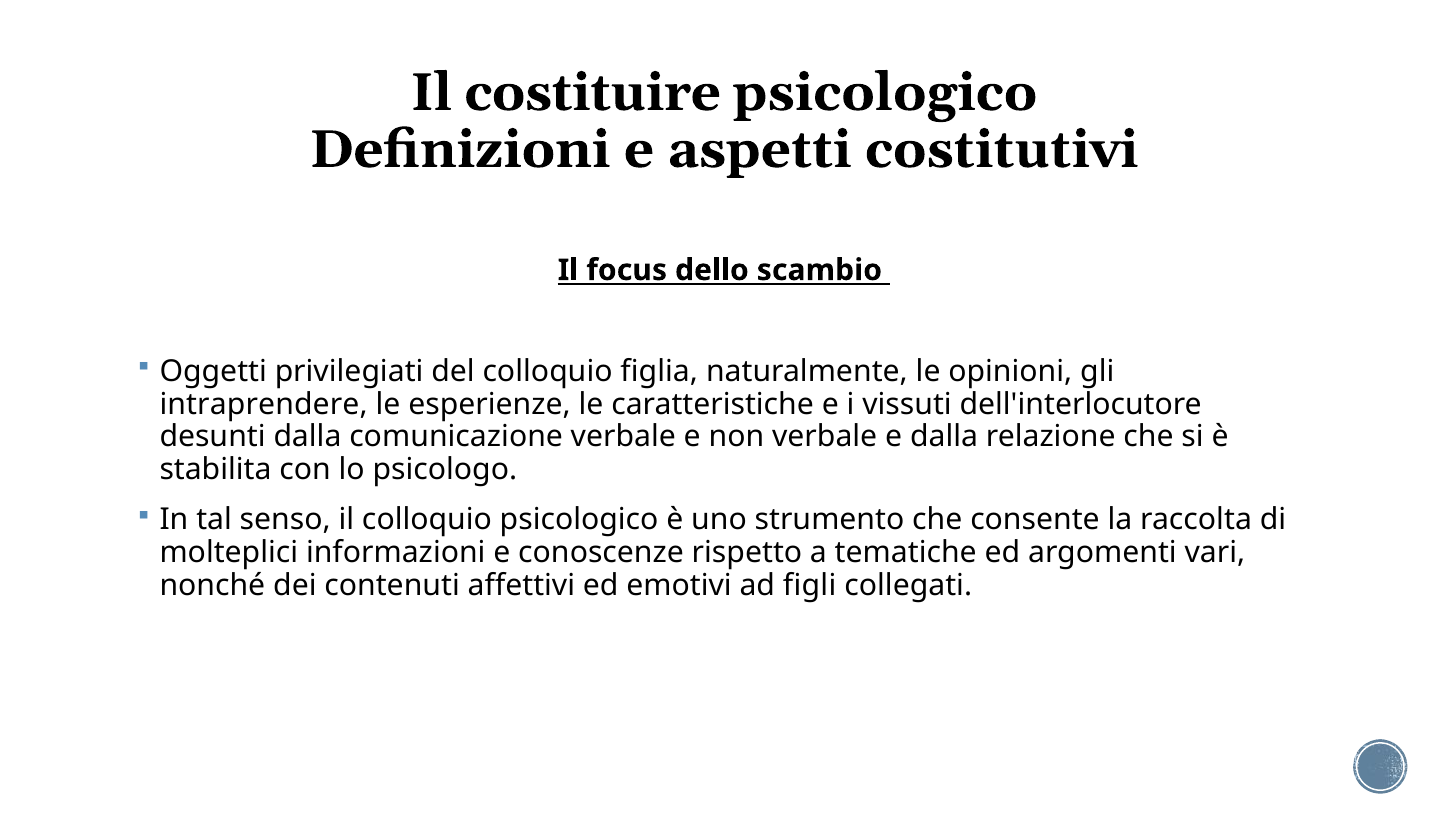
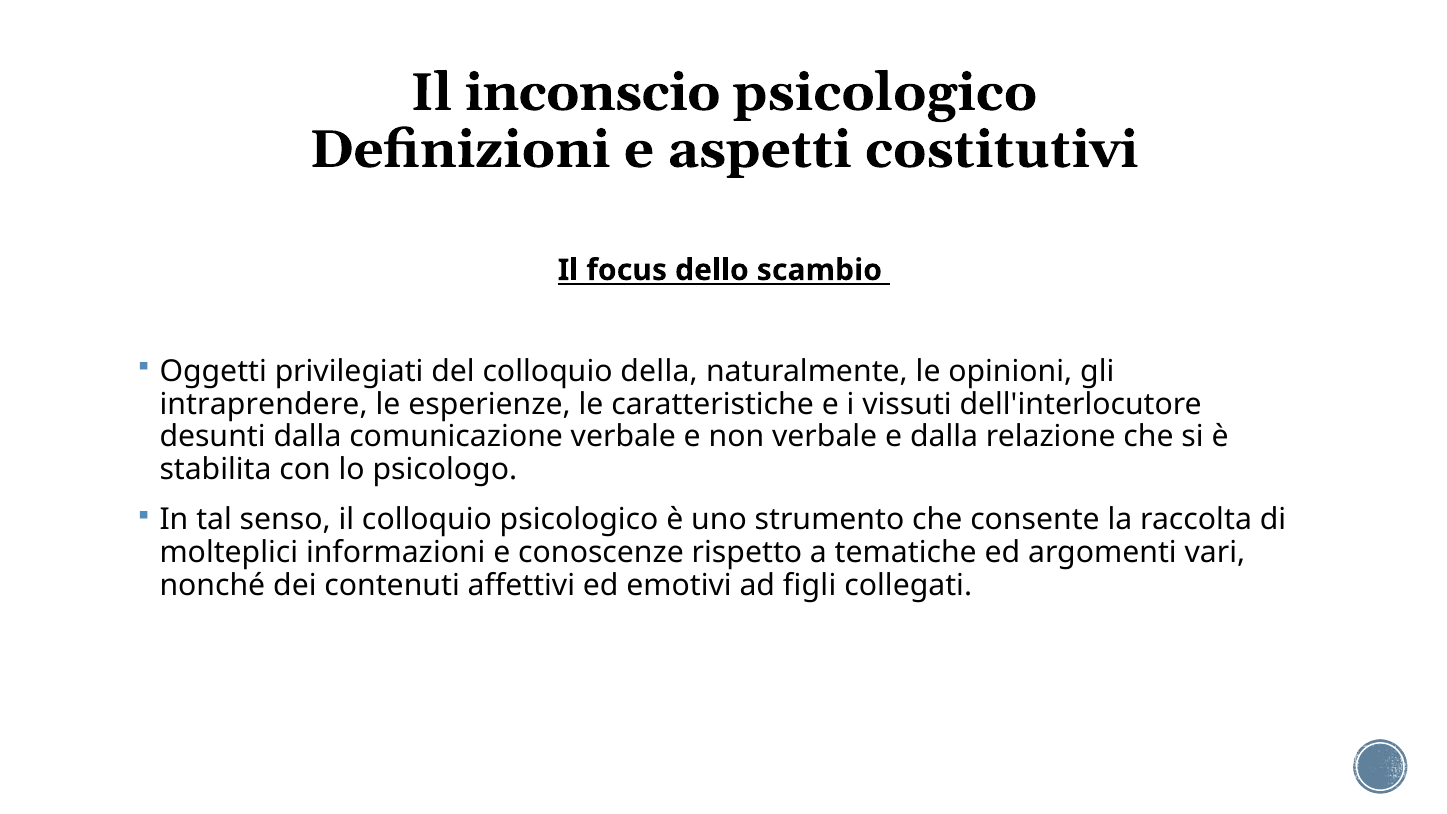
costituire: costituire -> inconscio
figlia: figlia -> della
